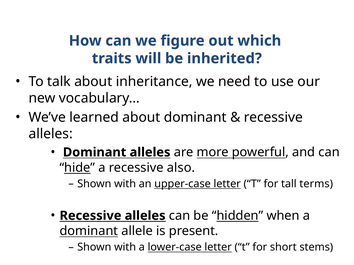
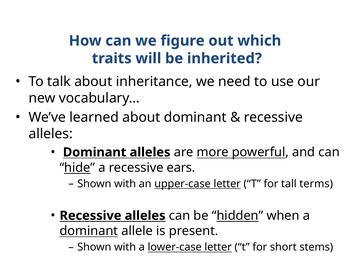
also: also -> ears
